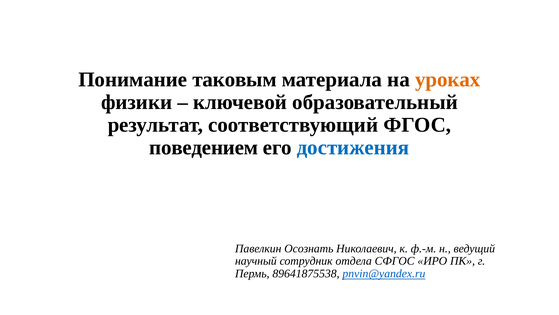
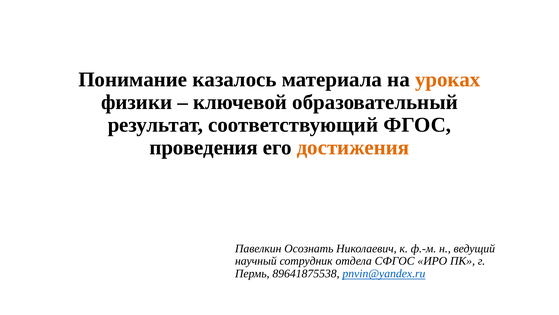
таковым: таковым -> казалось
поведением: поведением -> проведения
достижения colour: blue -> orange
